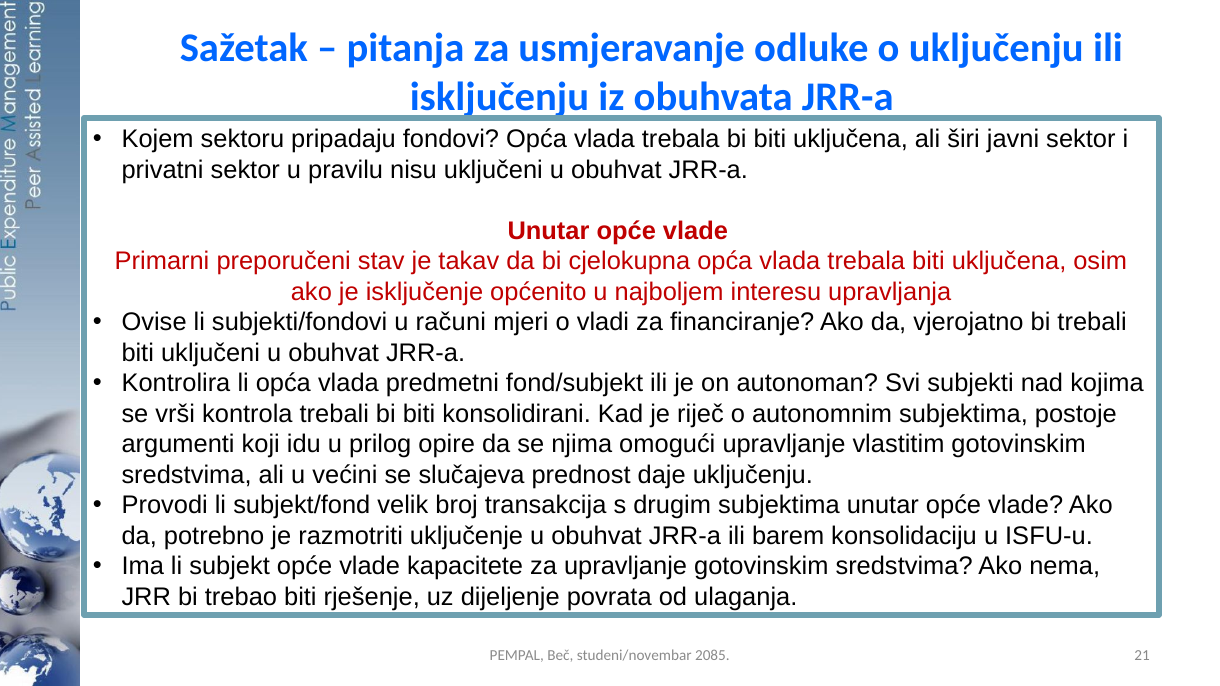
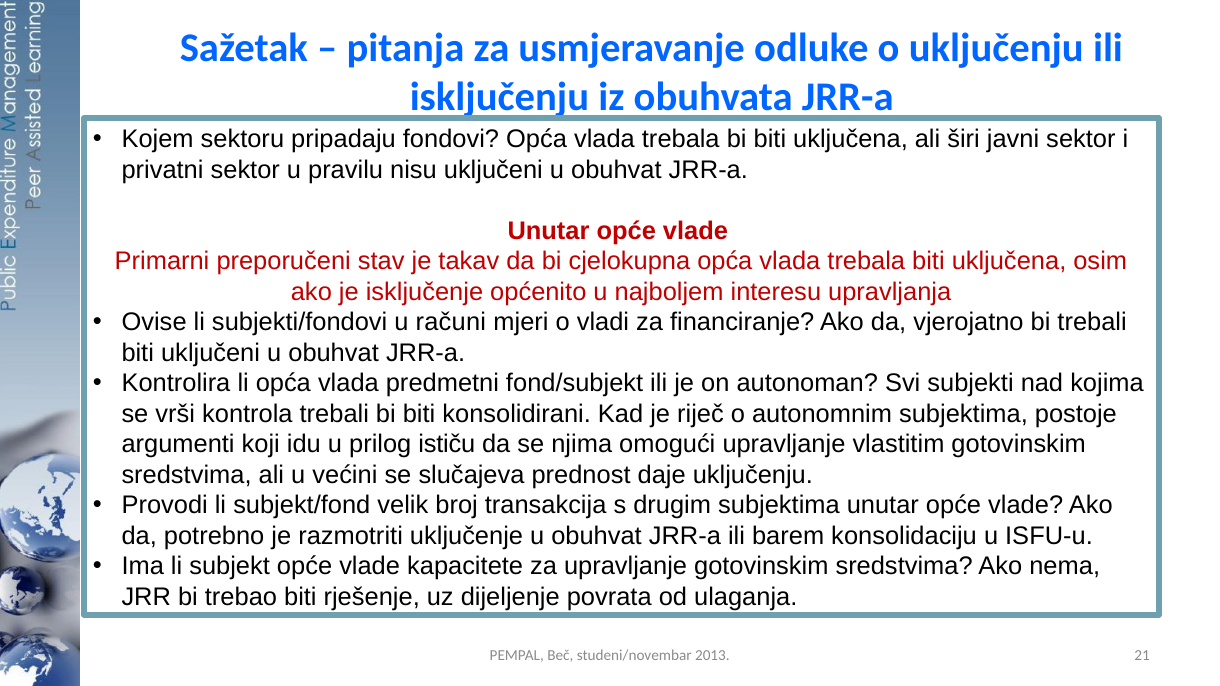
opire: opire -> ističu
2085: 2085 -> 2013
